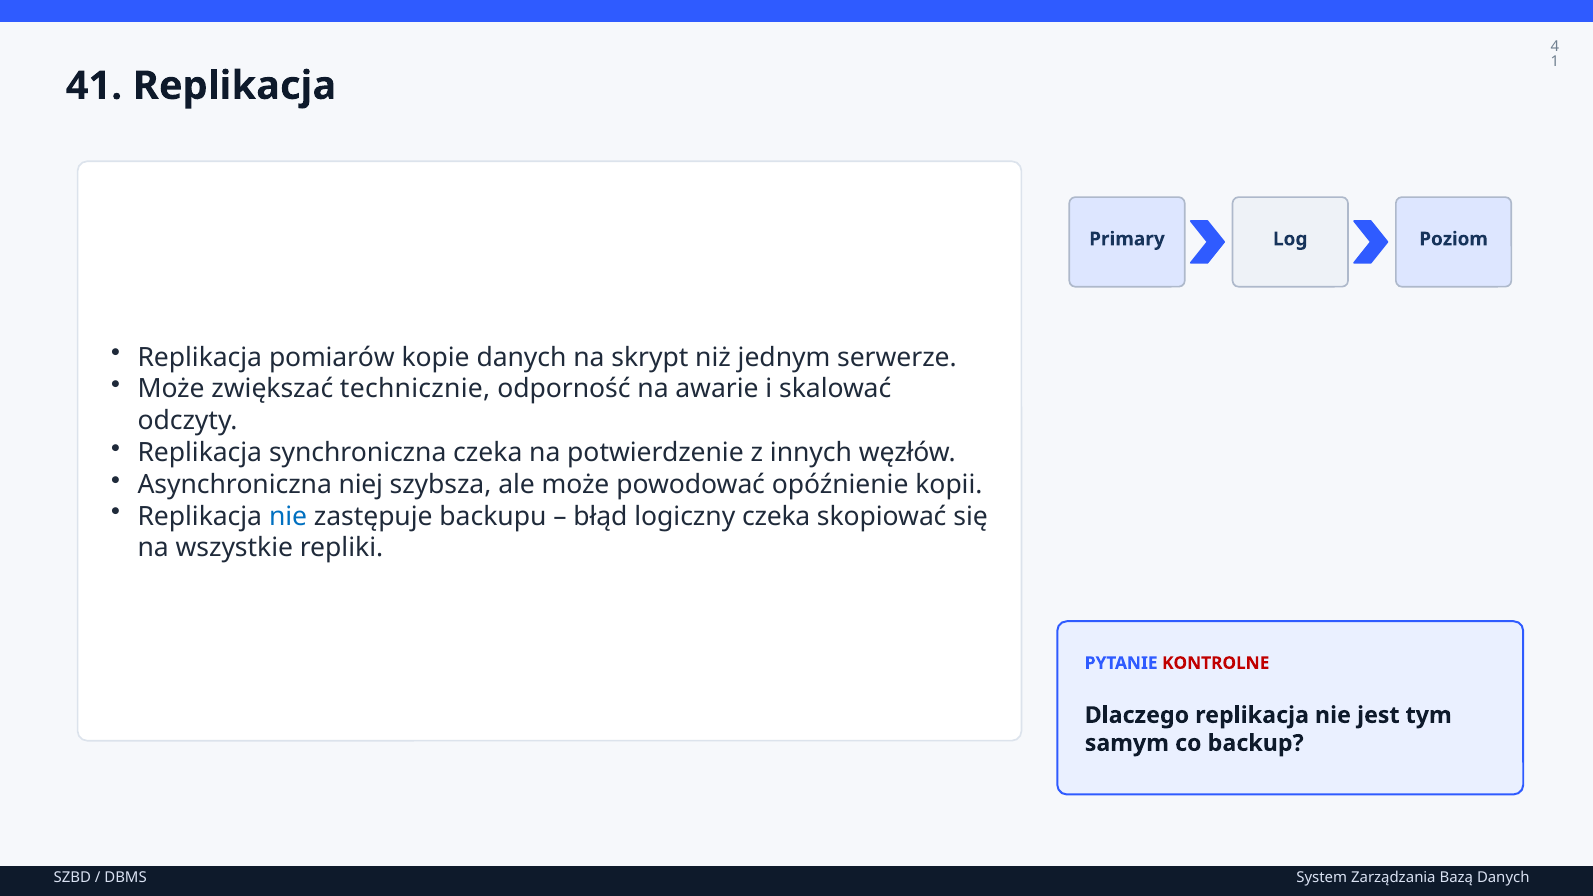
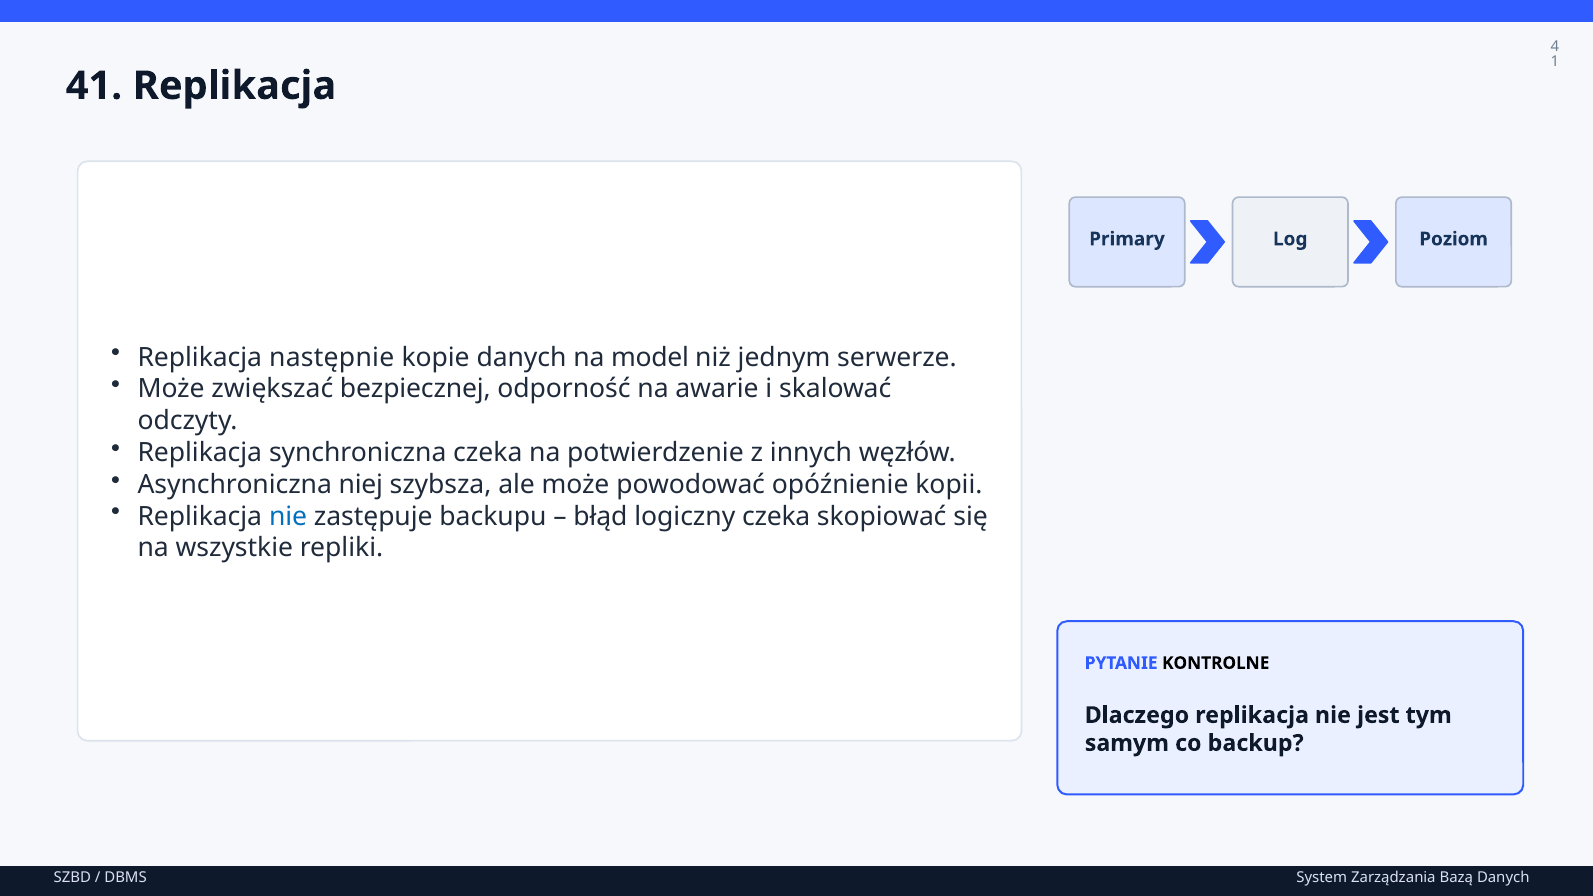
pomiarów: pomiarów -> następnie
skrypt: skrypt -> model
technicznie: technicznie -> bezpiecznej
KONTROLNE colour: red -> black
